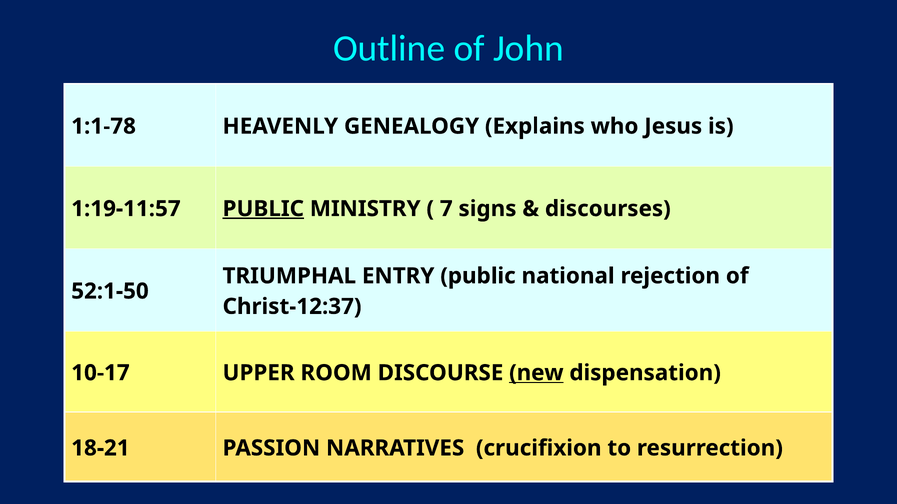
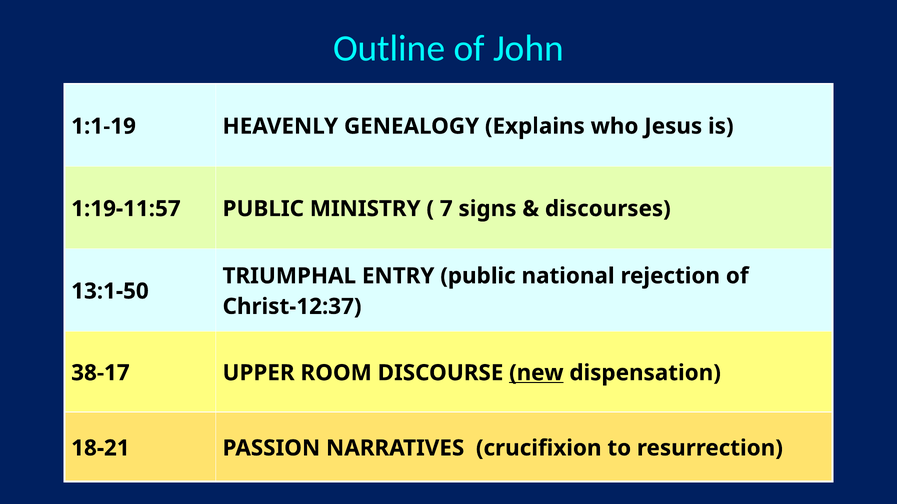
1:1-78: 1:1-78 -> 1:1-19
PUBLIC at (263, 209) underline: present -> none
52:1-50: 52:1-50 -> 13:1-50
10-17: 10-17 -> 38-17
